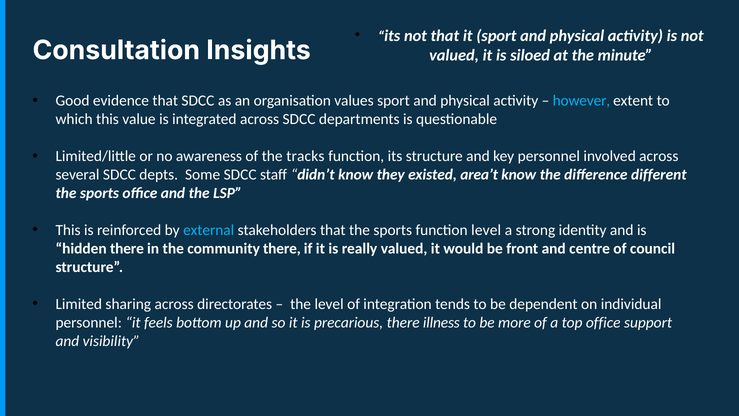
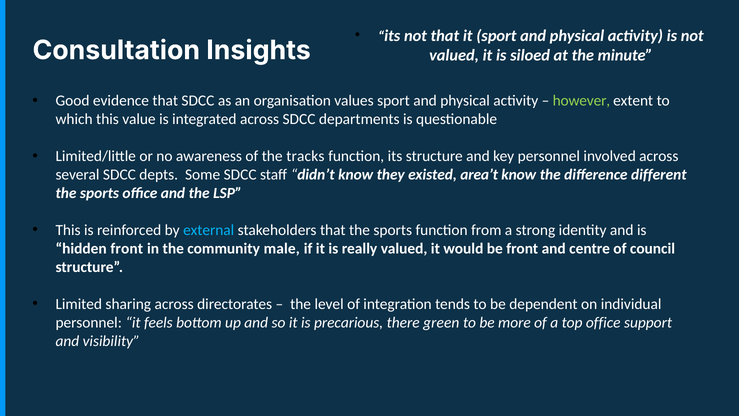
however colour: light blue -> light green
function level: level -> from
hidden there: there -> front
community there: there -> male
illness: illness -> green
